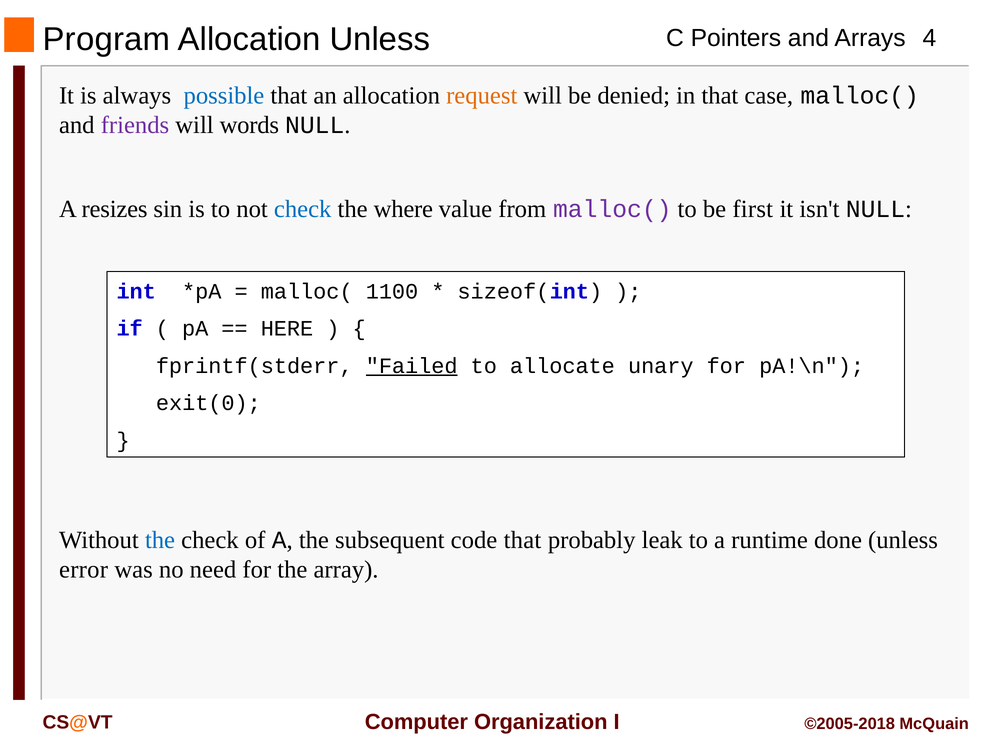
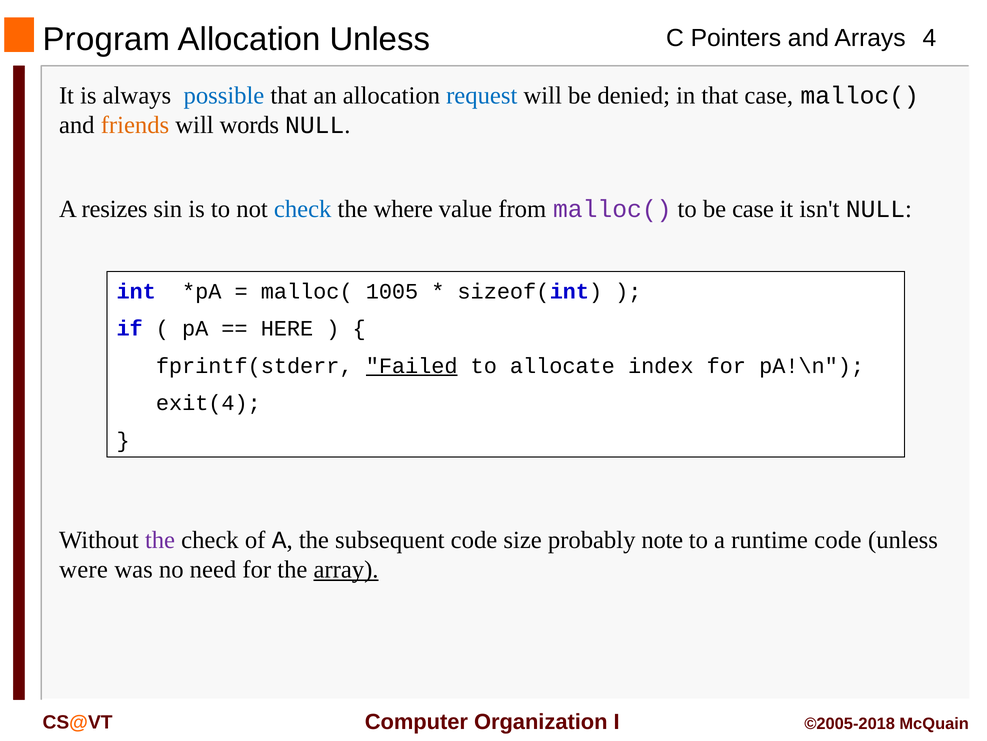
request colour: orange -> blue
friends colour: purple -> orange
be first: first -> case
1100: 1100 -> 1005
unary: unary -> index
exit(0: exit(0 -> exit(4
the at (160, 540) colour: blue -> purple
code that: that -> size
leak: leak -> note
runtime done: done -> code
error: error -> were
array underline: none -> present
